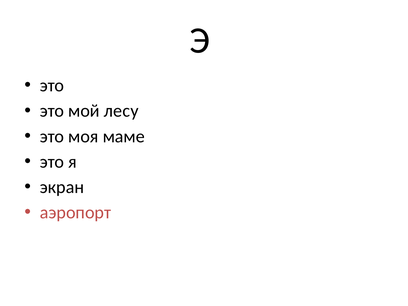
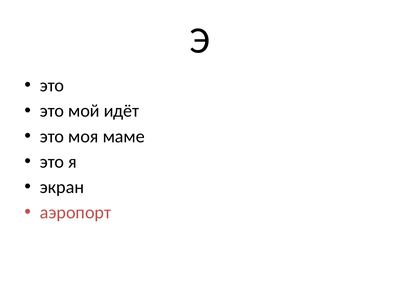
лесу: лесу -> идёт
